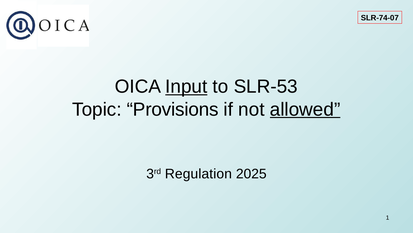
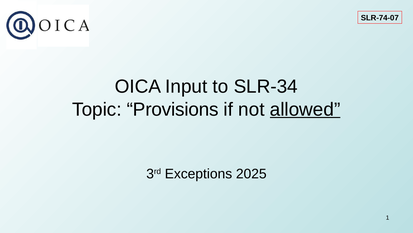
Input underline: present -> none
SLR-53: SLR-53 -> SLR-34
Regulation: Regulation -> Exceptions
